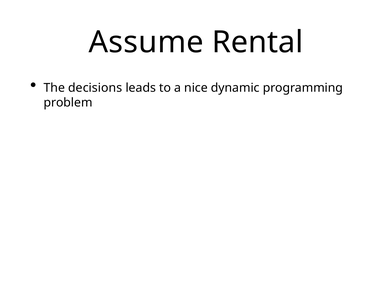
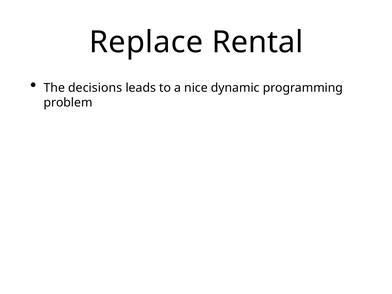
Assume: Assume -> Replace
